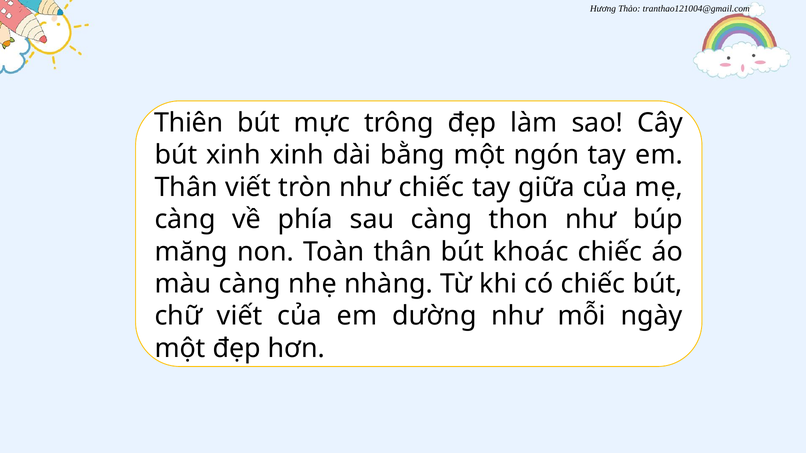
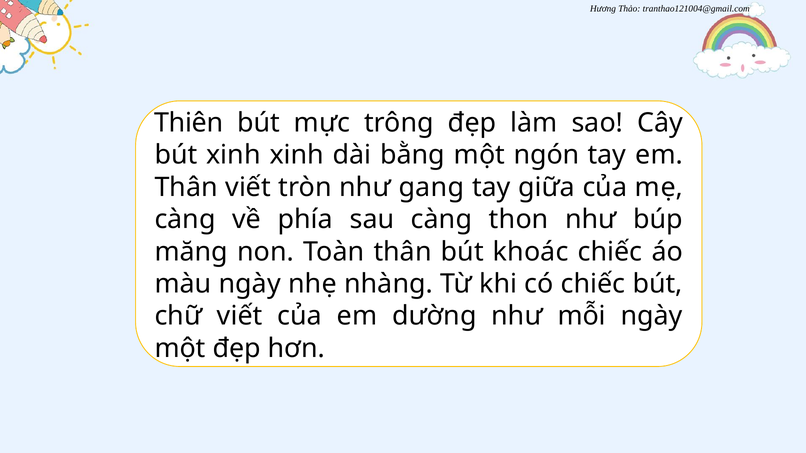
như chiếc: chiếc -> gang
màu càng: càng -> ngày
